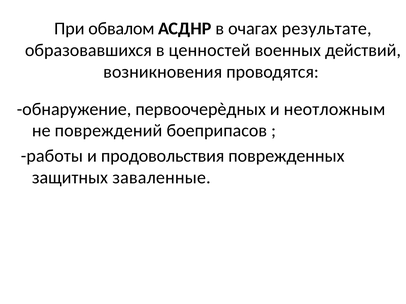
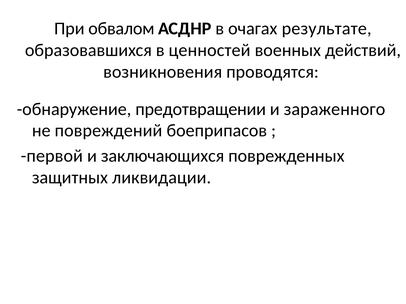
первоочерѐдных: первоочерѐдных -> предотвращении
неотложным: неотложным -> зараженного
работы: работы -> первой
продовольствия: продовольствия -> заключающихся
заваленные: заваленные -> ликвидации
